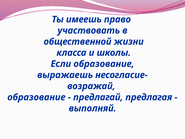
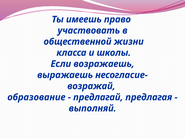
Если образование: образование -> возражаешь
